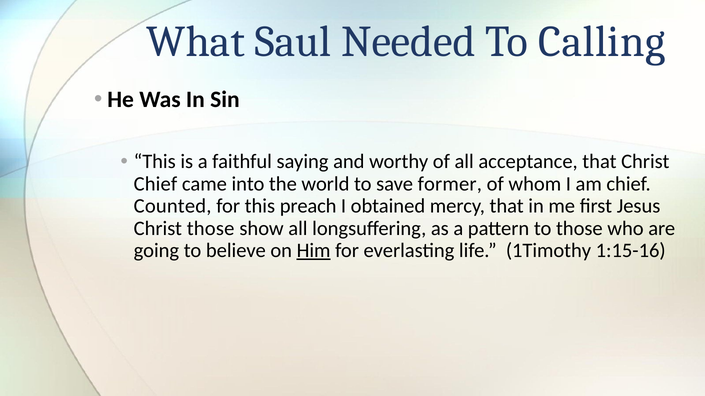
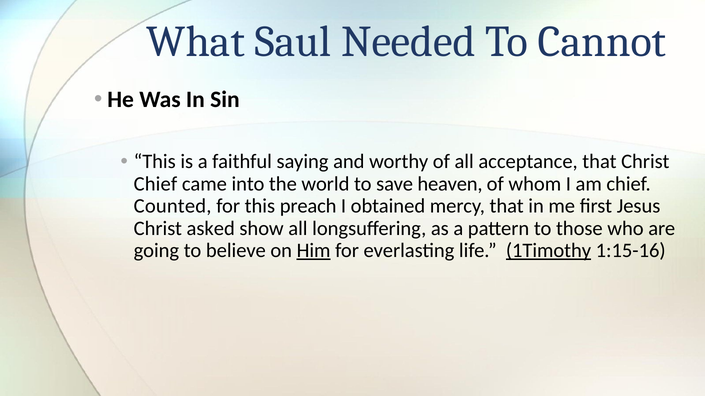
Calling: Calling -> Cannot
former: former -> heaven
Christ those: those -> asked
1Timothy underline: none -> present
